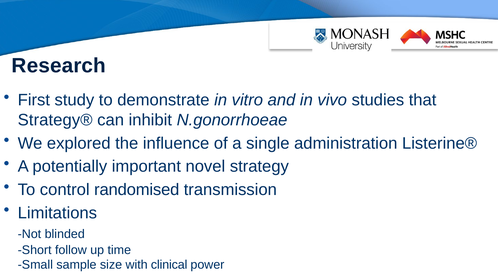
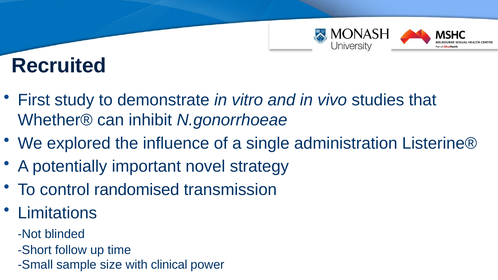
Research: Research -> Recruited
Strategy®: Strategy® -> Whether®
